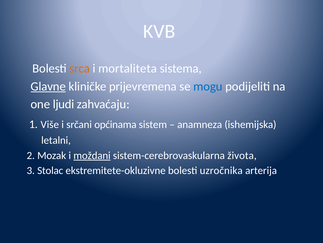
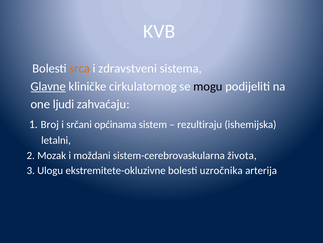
mortaliteta: mortaliteta -> zdravstveni
prijevremena: prijevremena -> cirkulatornog
mogu colour: blue -> black
Više: Više -> Broj
anamneza: anamneza -> rezultiraju
moždani underline: present -> none
Stolac: Stolac -> Ulogu
